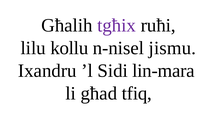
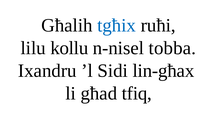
tgħix colour: purple -> blue
jismu: jismu -> tobba
lin-mara: lin-mara -> lin-għax
